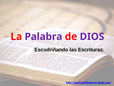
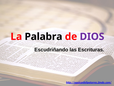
Palabra colour: purple -> black
